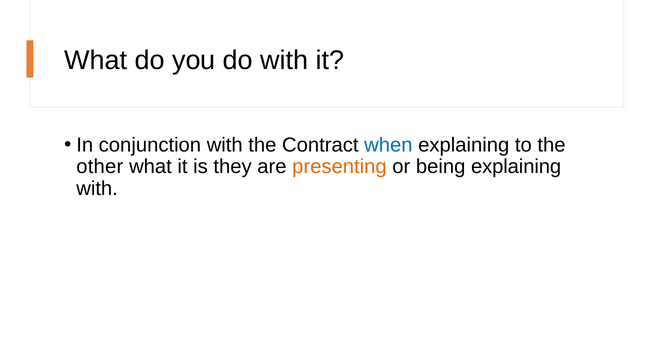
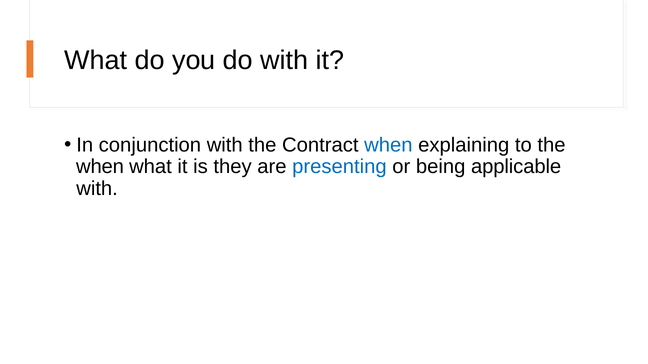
other at (100, 167): other -> when
presenting colour: orange -> blue
being explaining: explaining -> applicable
